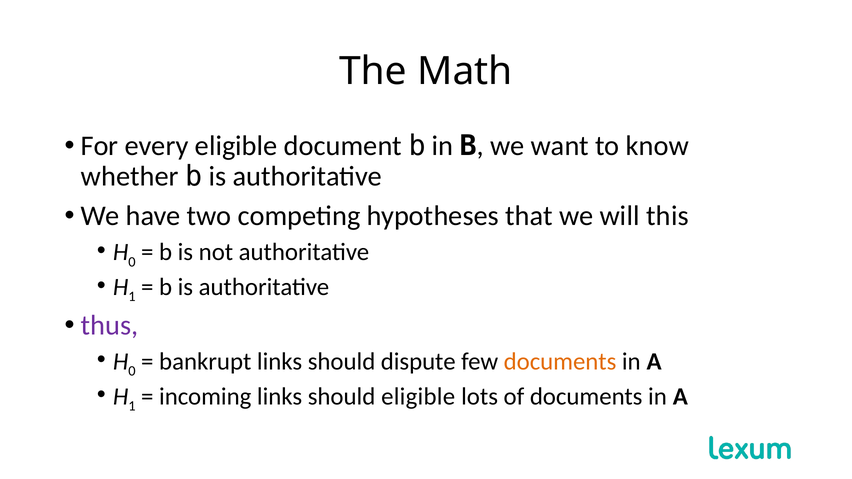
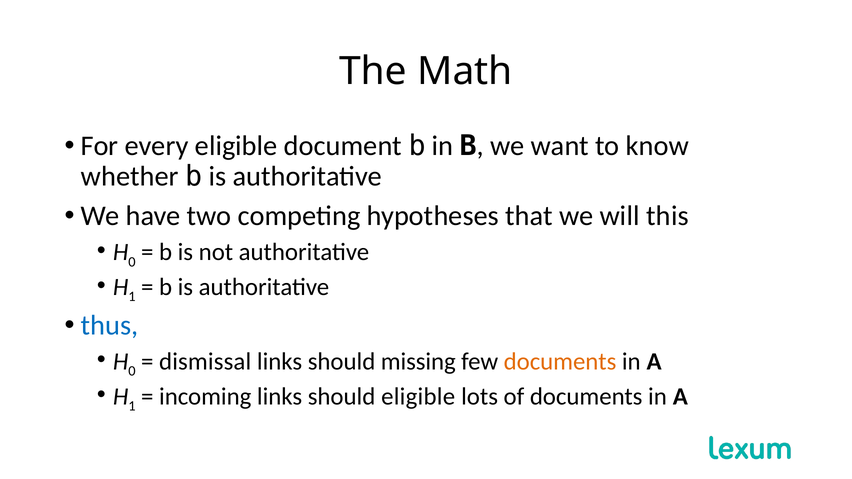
thus colour: purple -> blue
bankrupt: bankrupt -> dismissal
dispute: dispute -> missing
